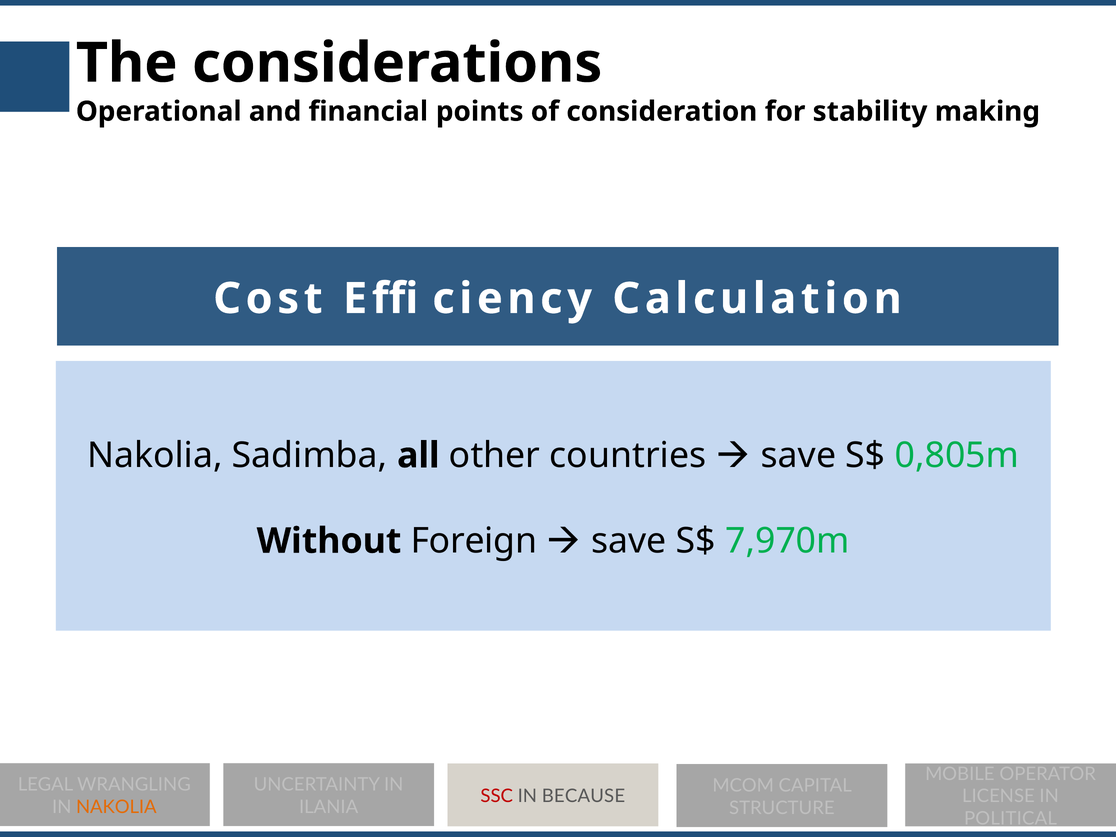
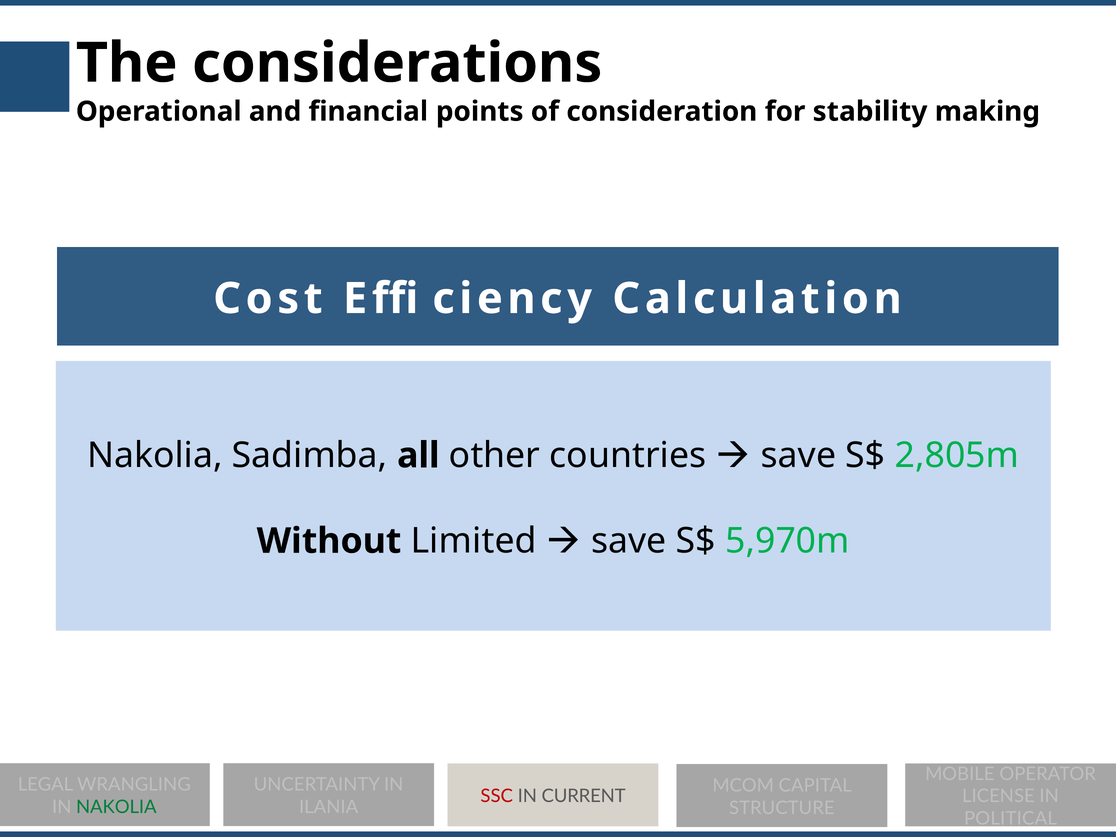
0,805m: 0,805m -> 2,805m
Foreign: Foreign -> Limited
7,970m: 7,970m -> 5,970m
BECAUSE: BECAUSE -> CURRENT
NAKOLIA at (116, 807) colour: orange -> green
